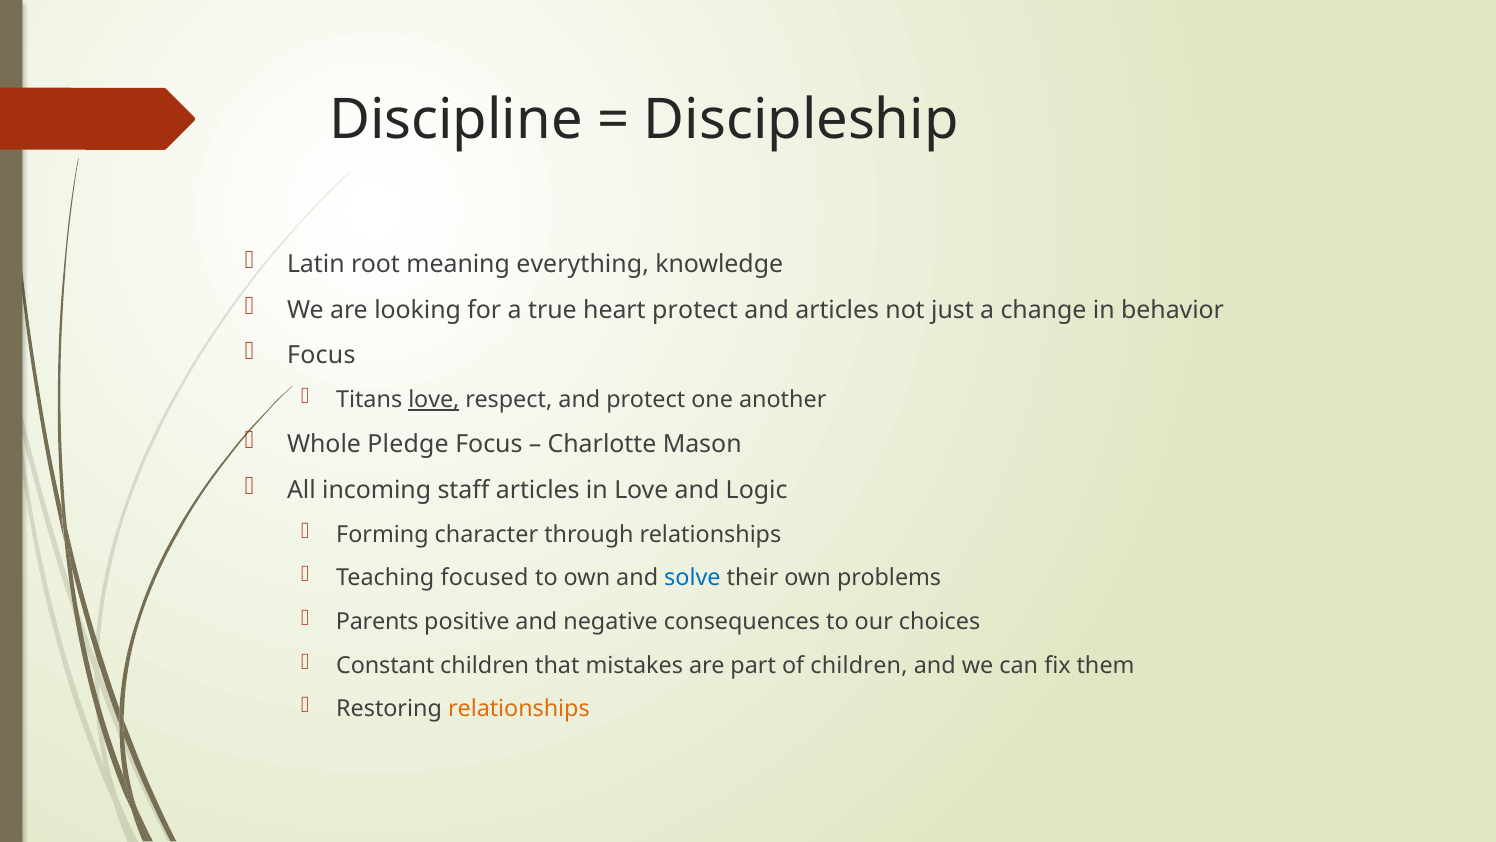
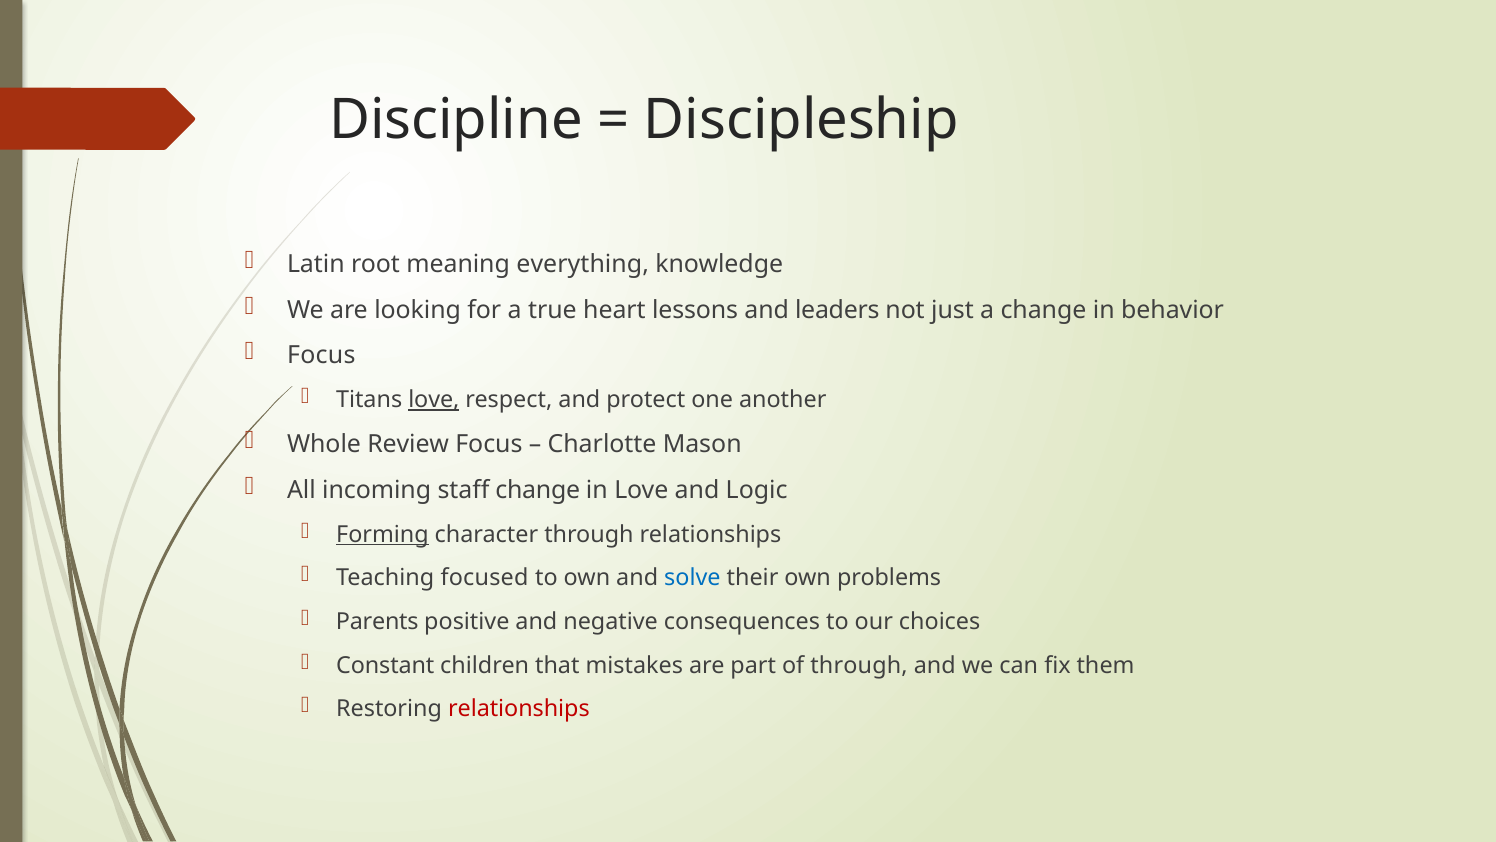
heart protect: protect -> lessons
and articles: articles -> leaders
Pledge: Pledge -> Review
staff articles: articles -> change
Forming underline: none -> present
of children: children -> through
relationships at (519, 709) colour: orange -> red
